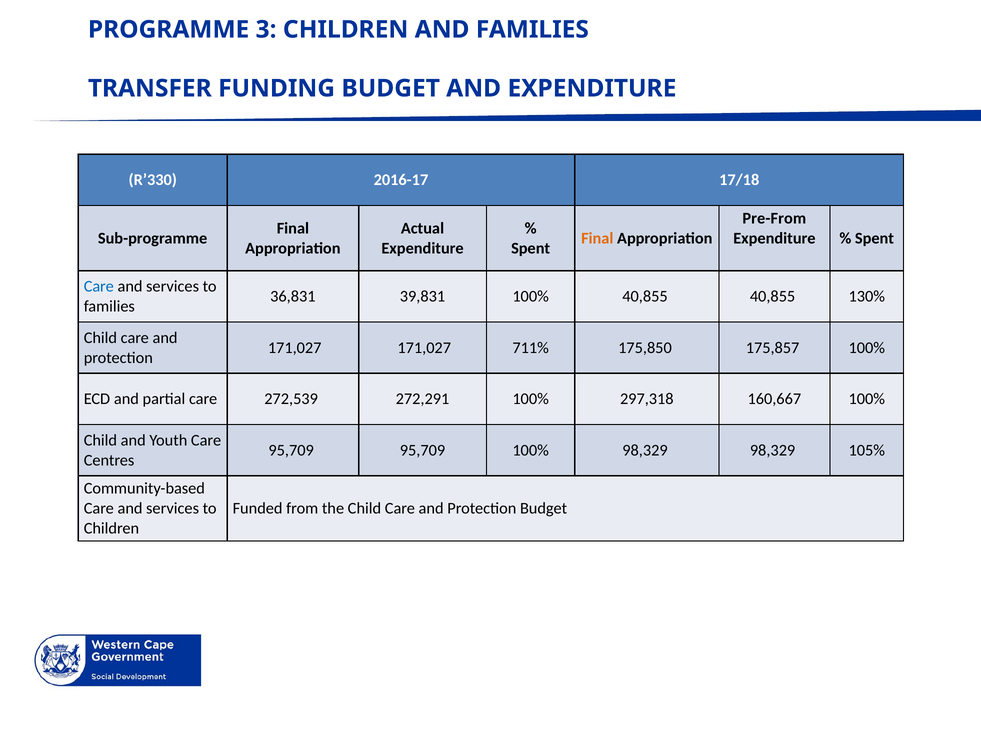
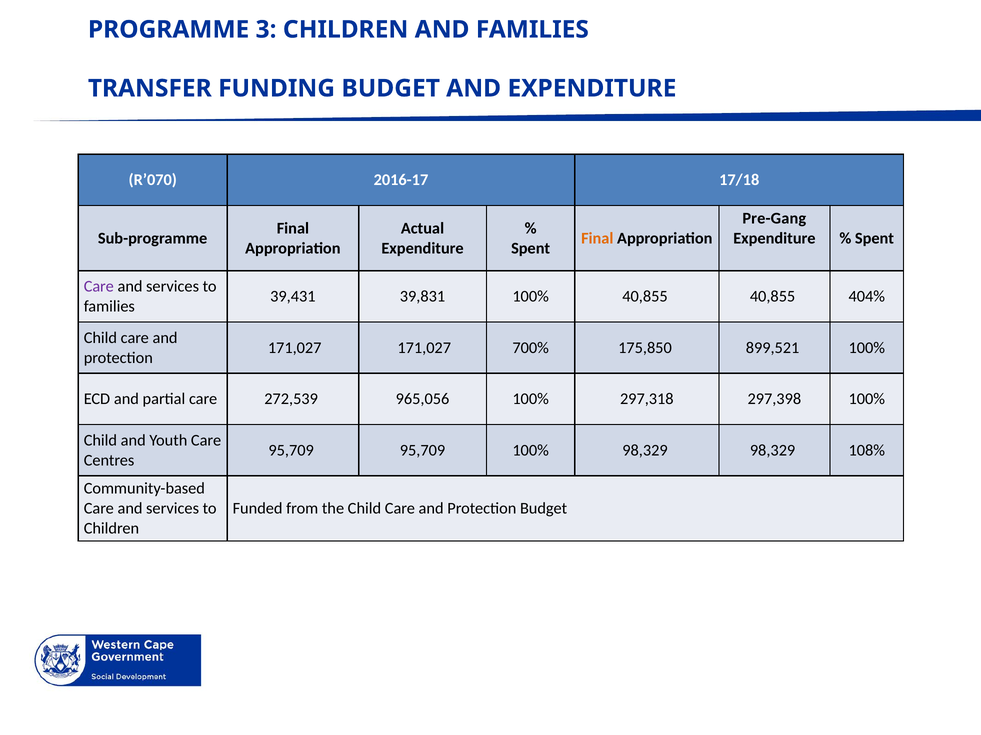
R’330: R’330 -> R’070
Pre-From: Pre-From -> Pre-Gang
Care at (99, 287) colour: blue -> purple
36,831: 36,831 -> 39,431
130%: 130% -> 404%
711%: 711% -> 700%
175,857: 175,857 -> 899,521
272,291: 272,291 -> 965,056
160,667: 160,667 -> 297,398
105%: 105% -> 108%
